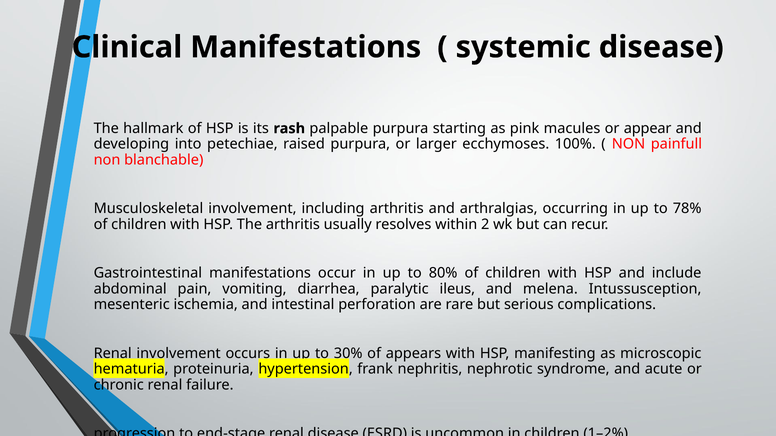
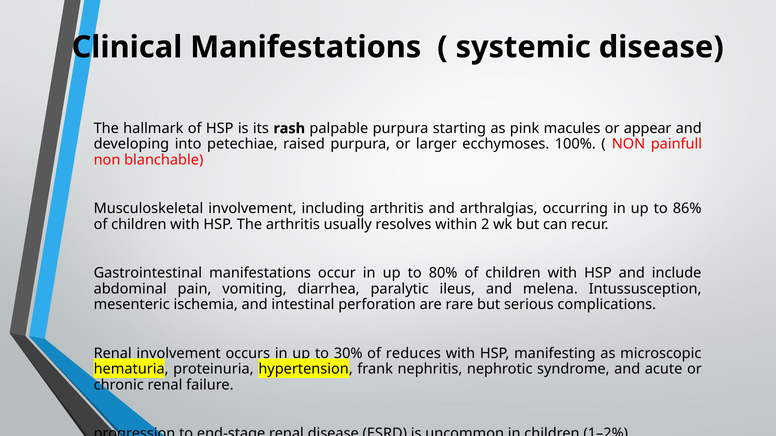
78%: 78% -> 86%
appears: appears -> reduces
